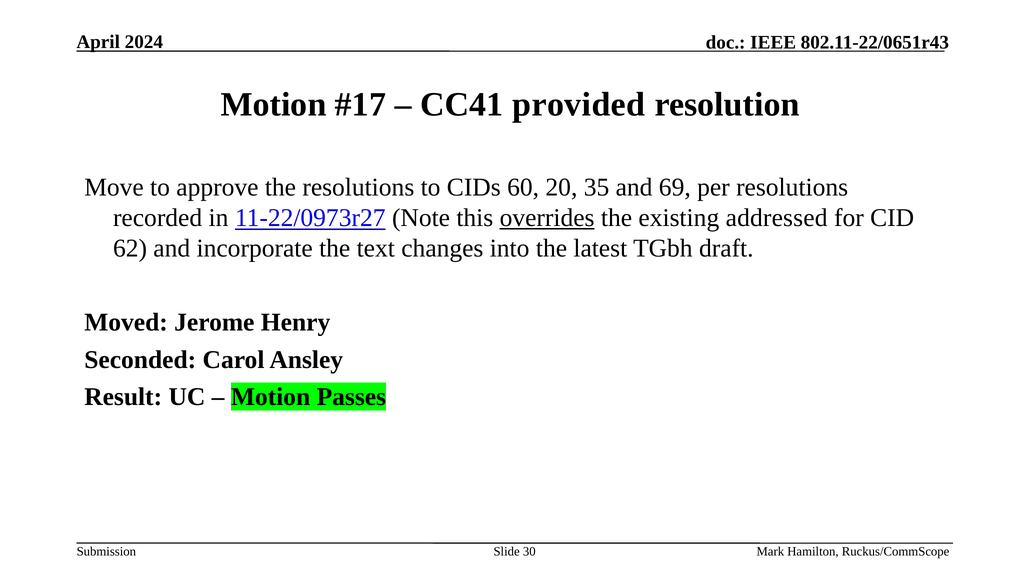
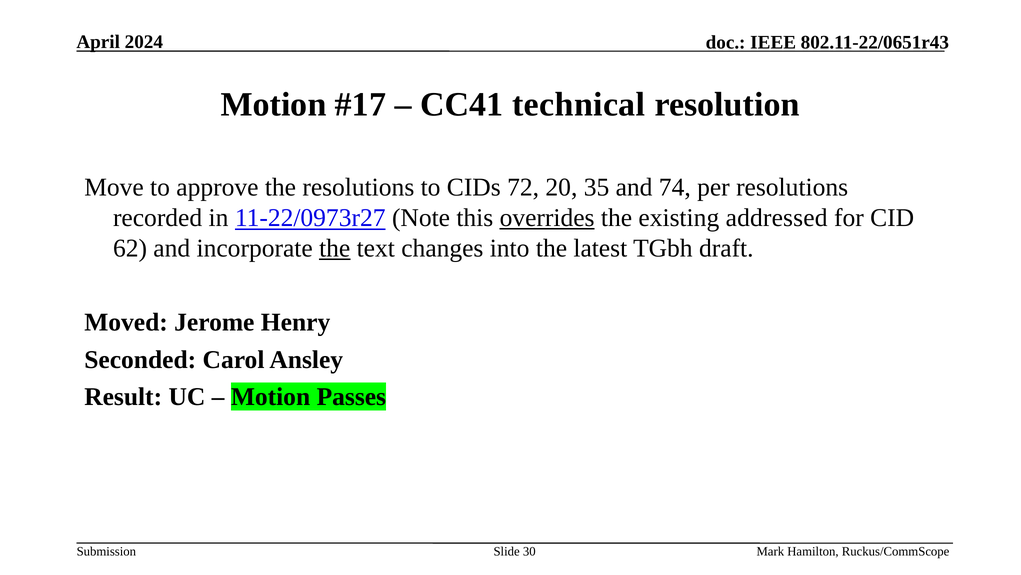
provided: provided -> technical
60: 60 -> 72
69: 69 -> 74
the at (335, 248) underline: none -> present
